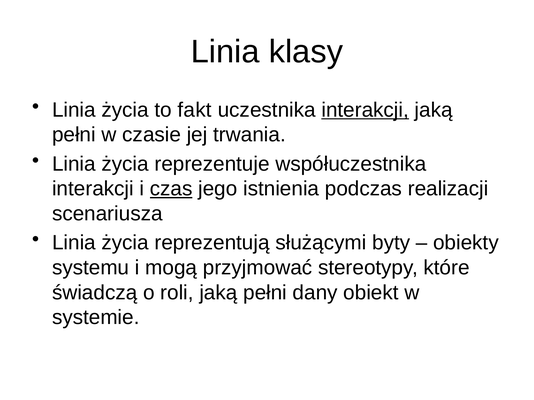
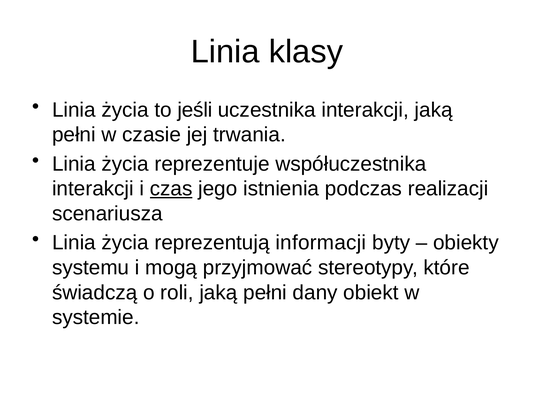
fakt: fakt -> jeśli
interakcji at (365, 110) underline: present -> none
służącymi: służącymi -> informacji
